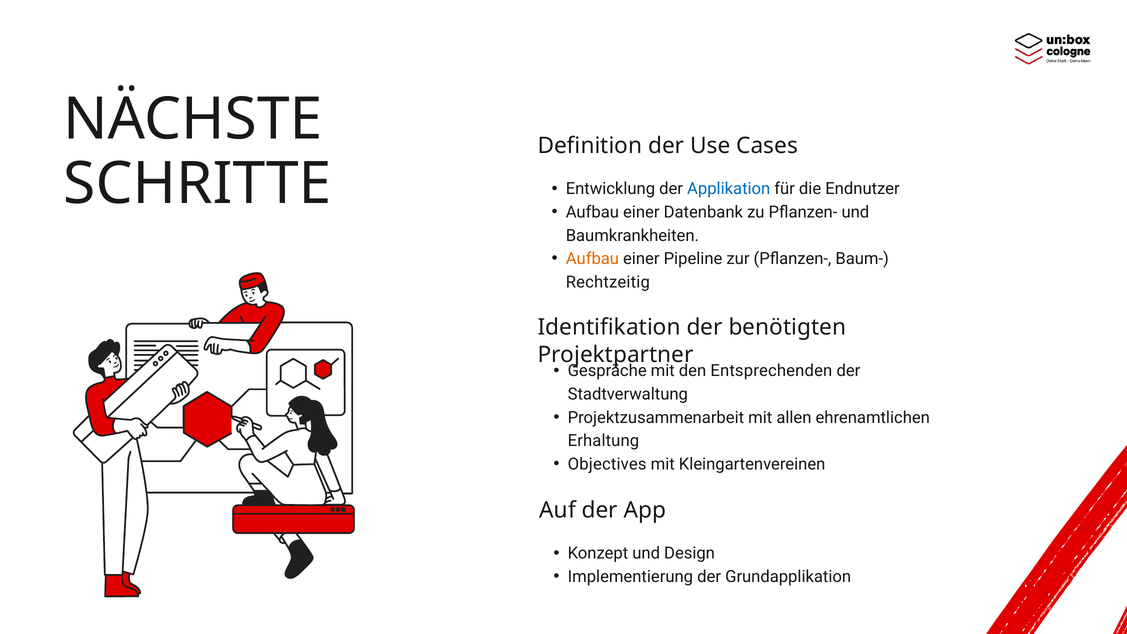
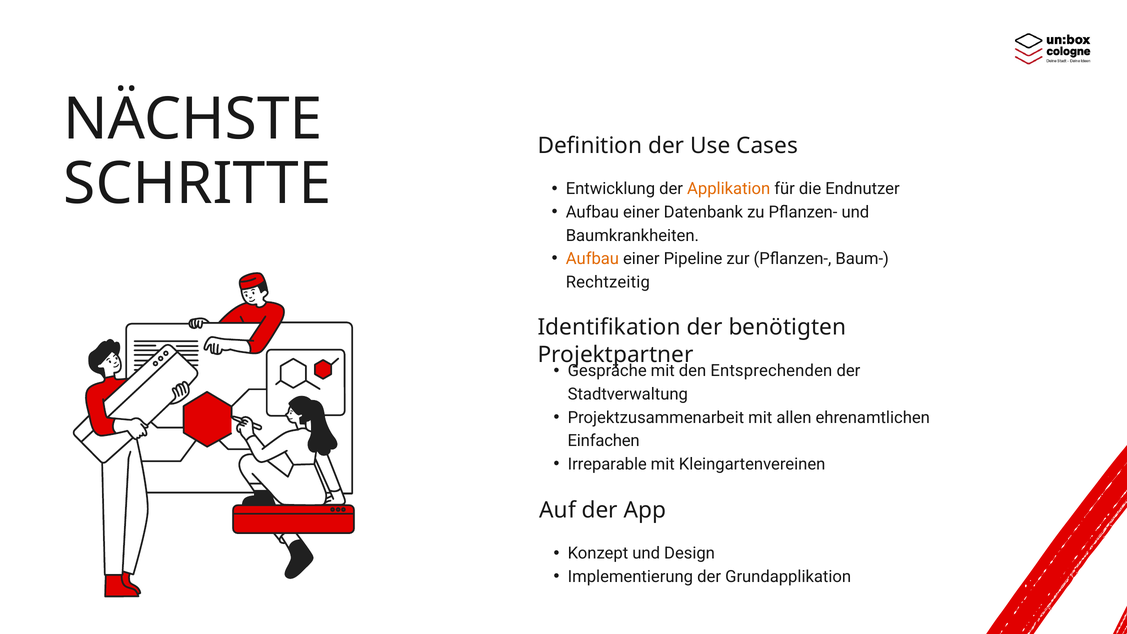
Applikation colour: blue -> orange
Erhaltung: Erhaltung -> Einfachen
Objectives: Objectives -> Irreparable
